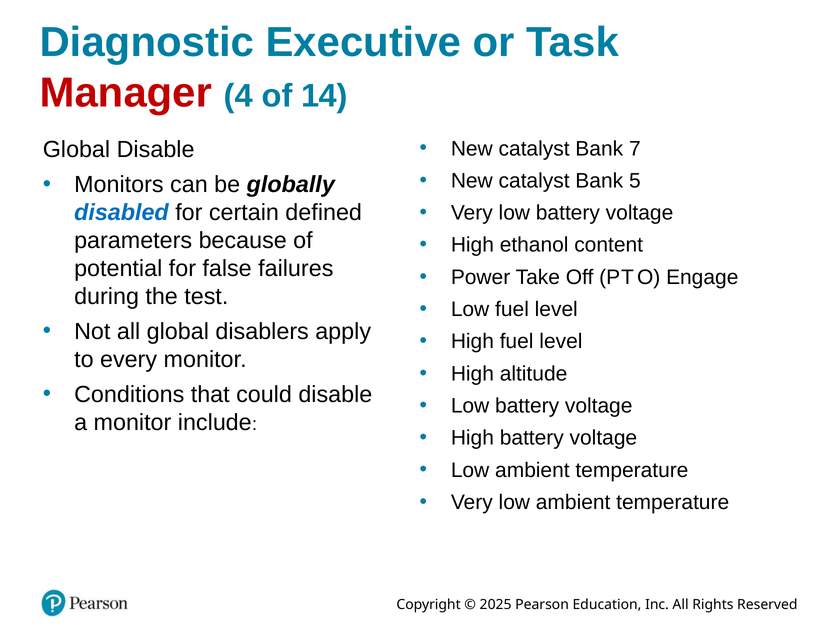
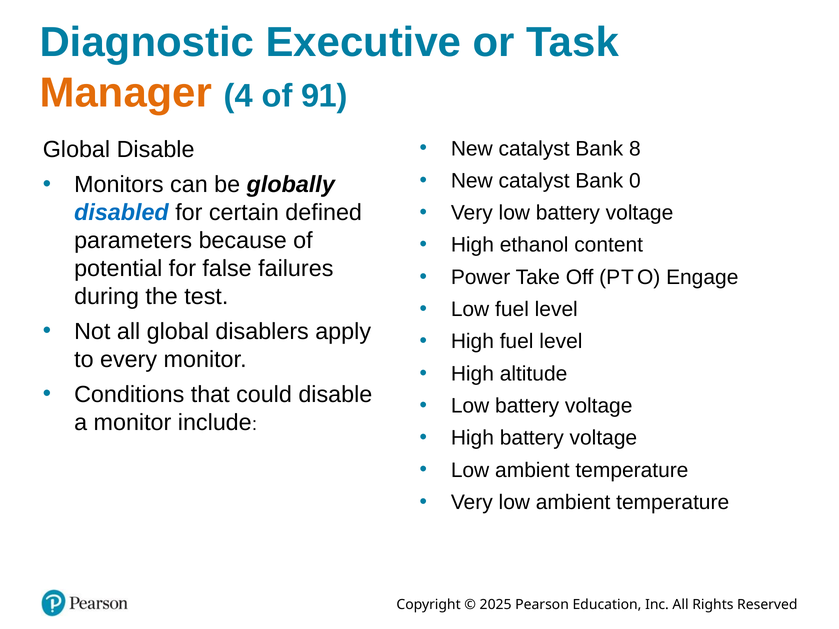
Manager colour: red -> orange
14: 14 -> 91
7: 7 -> 8
5: 5 -> 0
